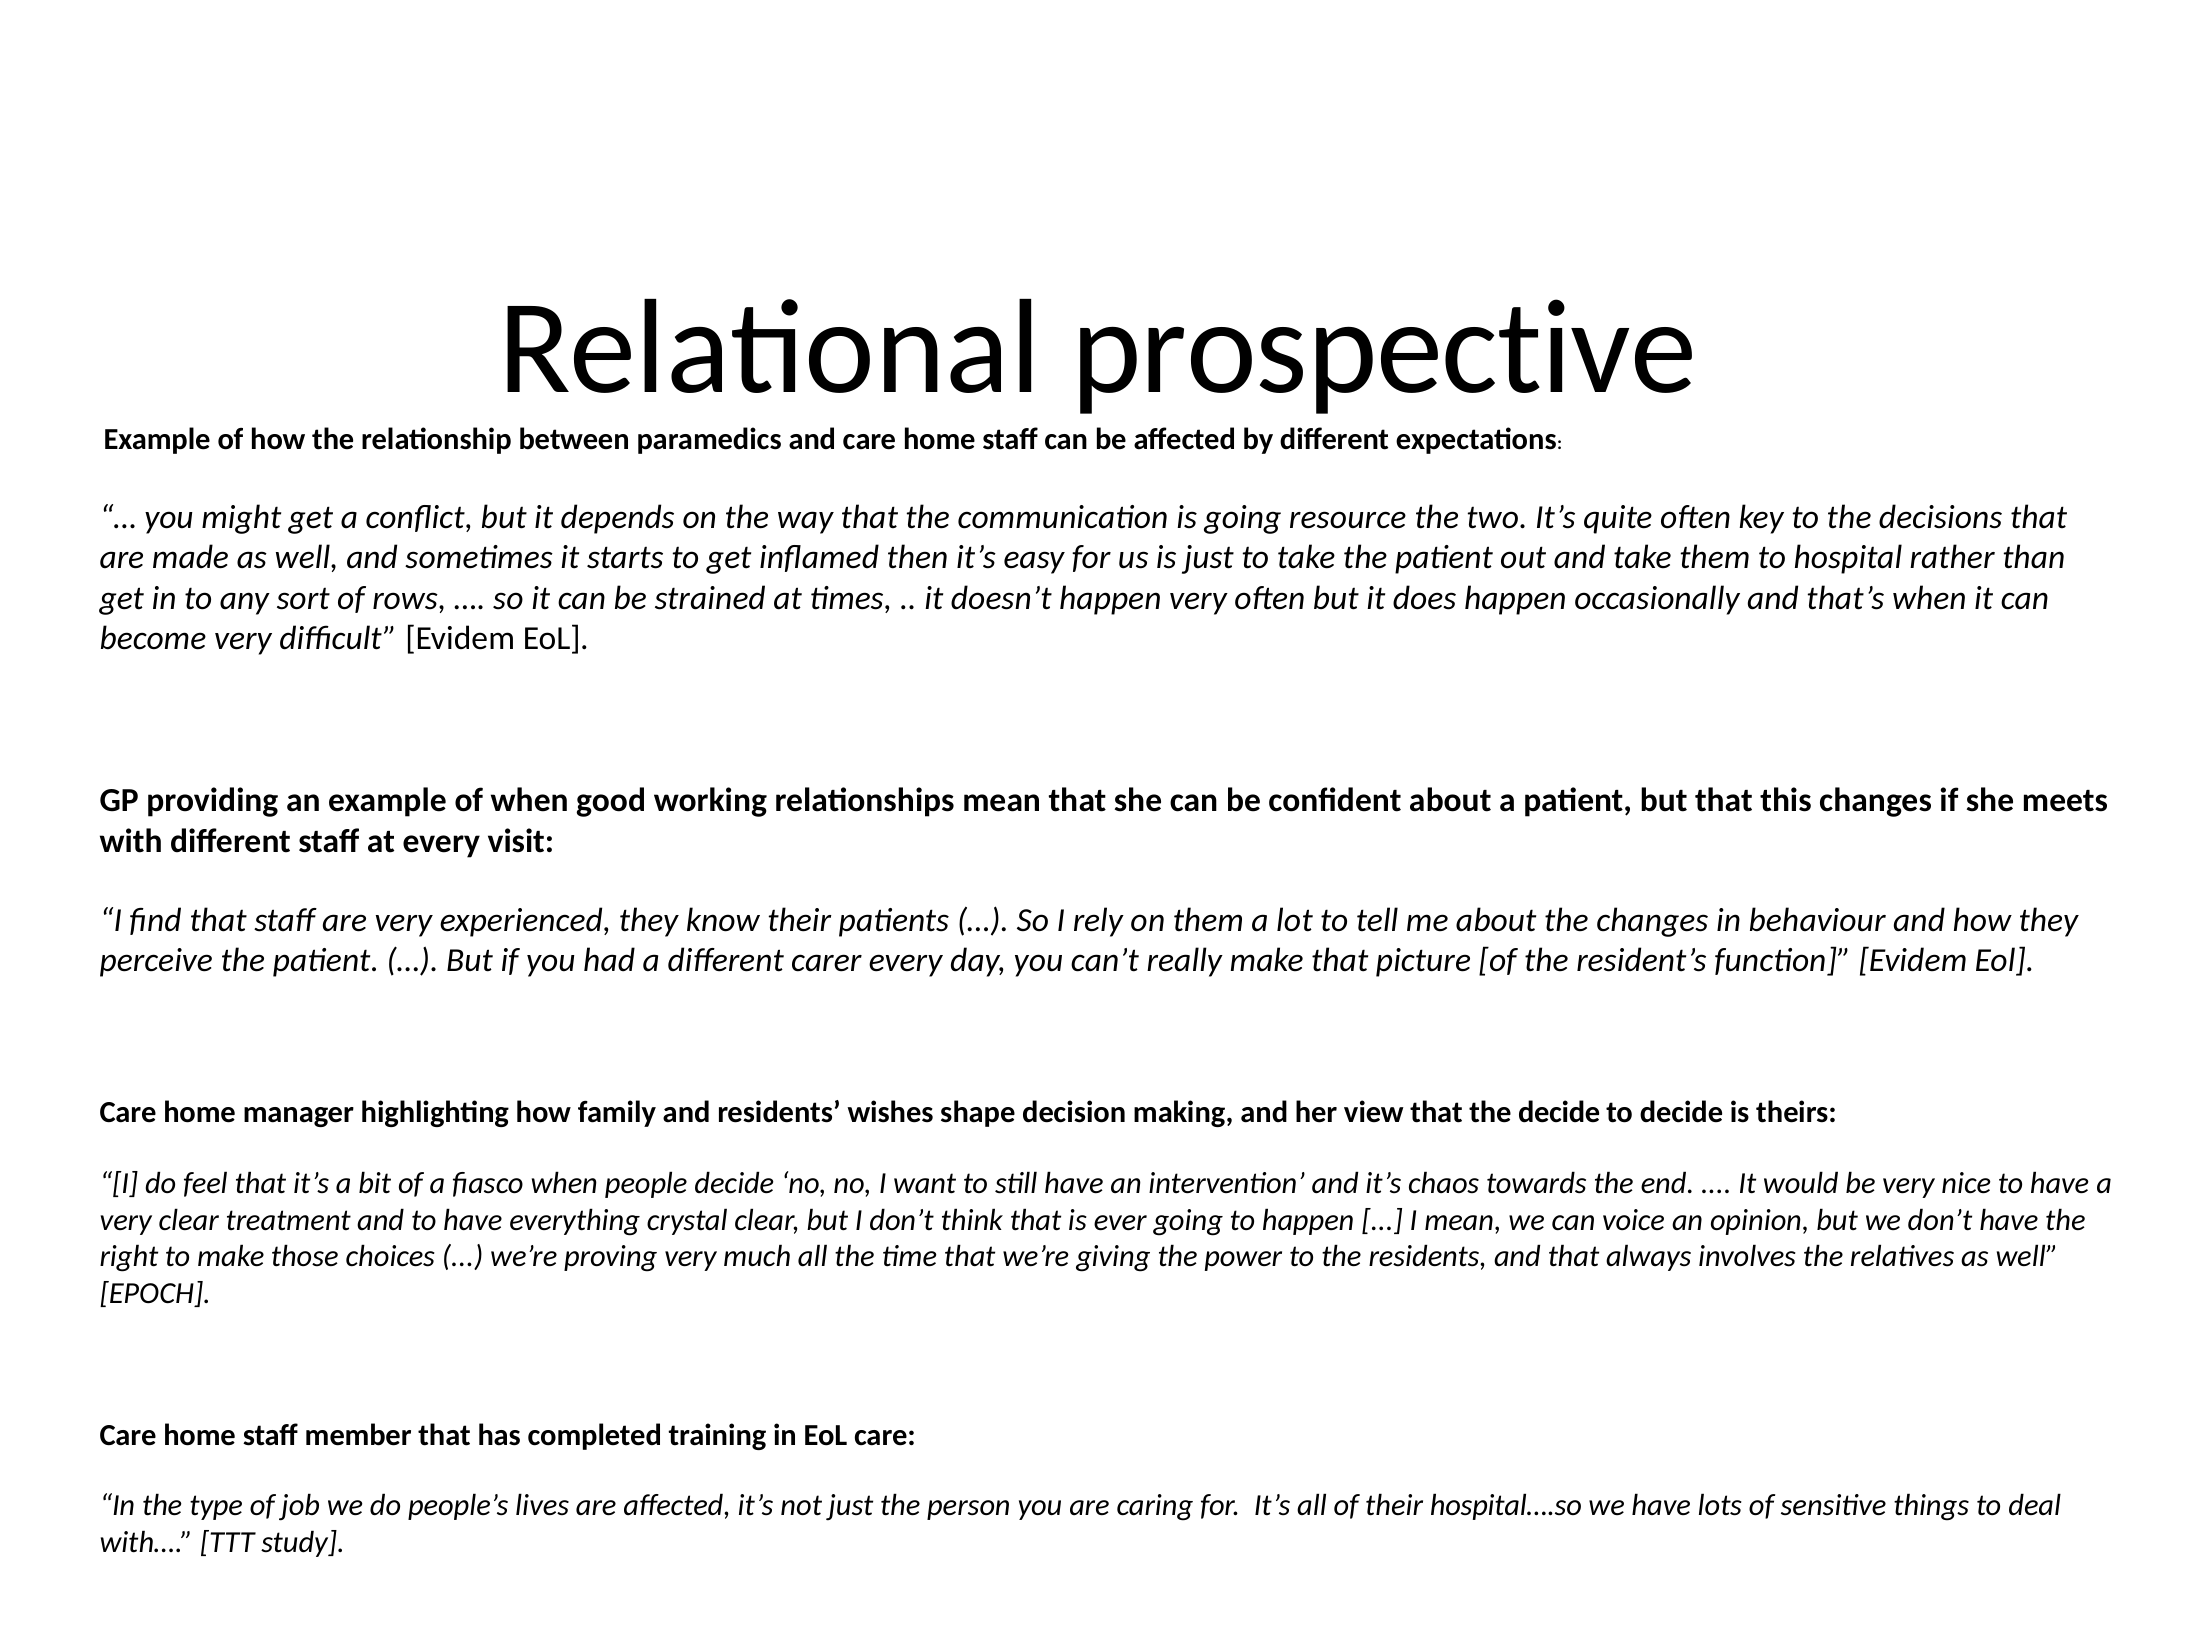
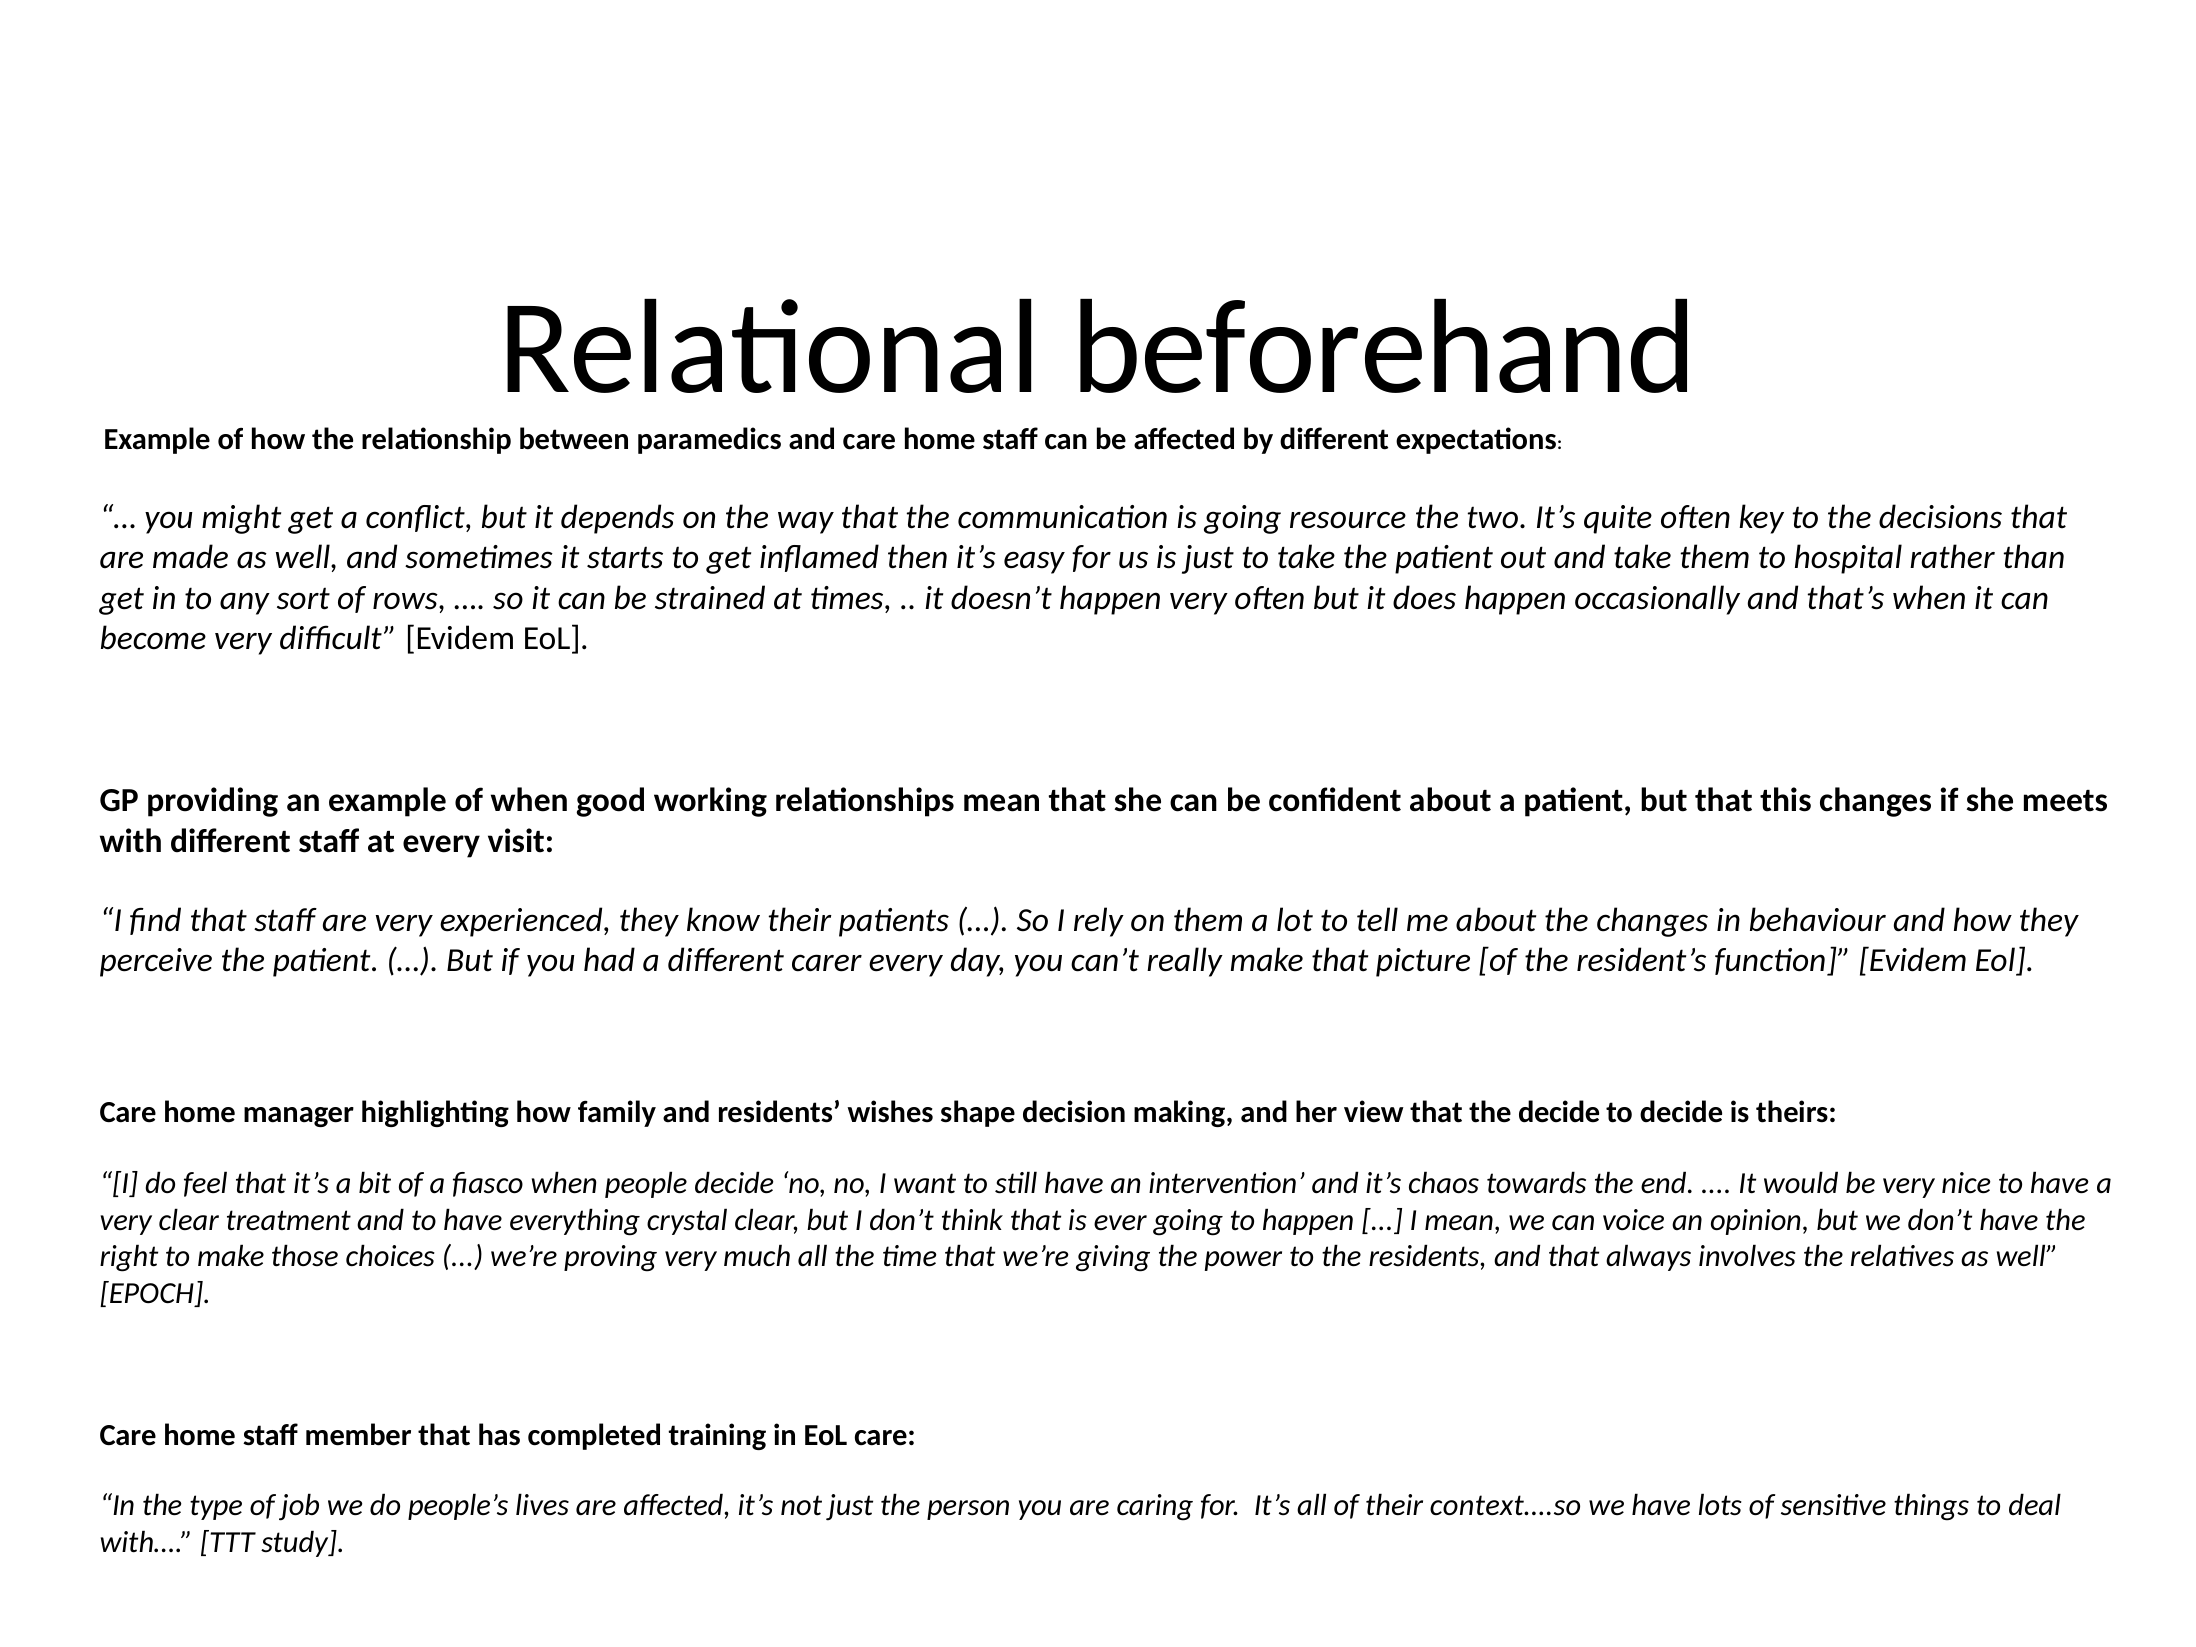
prospective: prospective -> beforehand
hospital….so: hospital….so -> context….so
